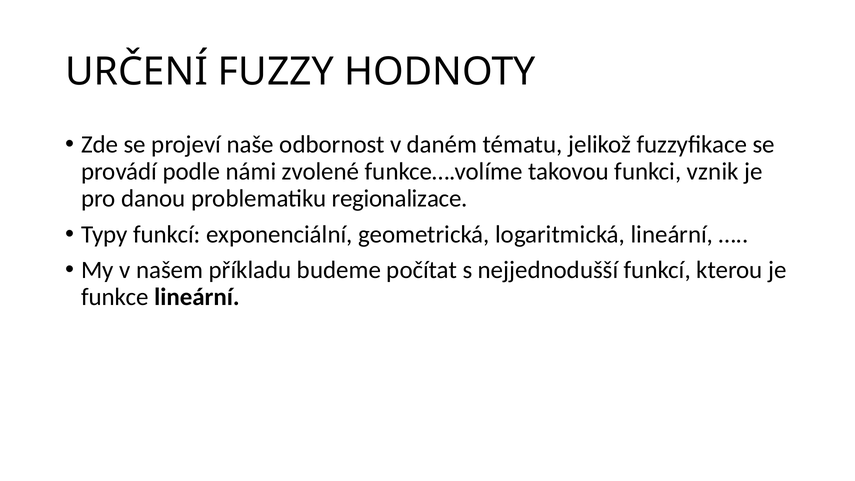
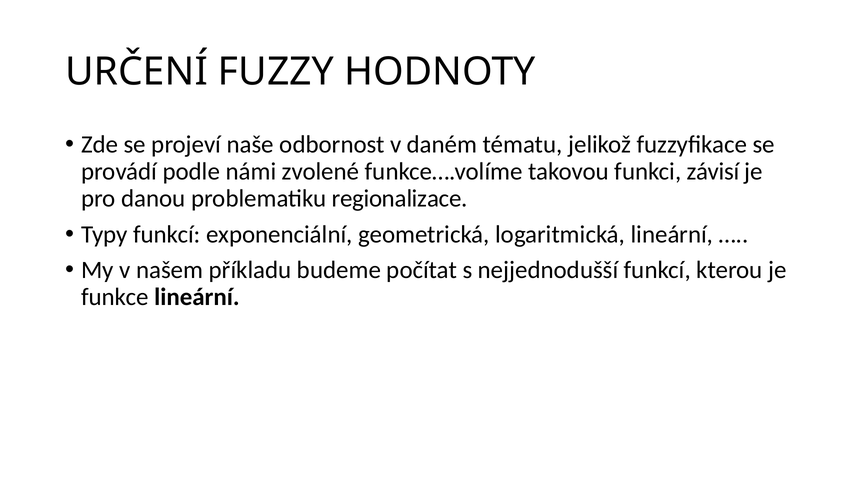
vznik: vznik -> závisí
